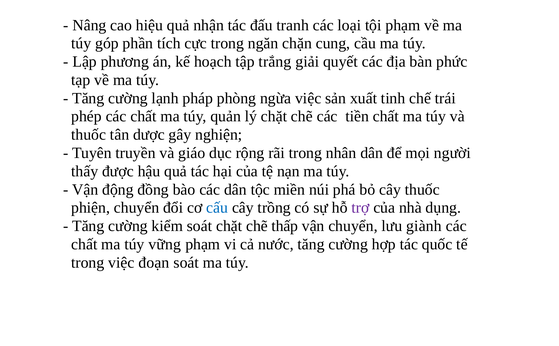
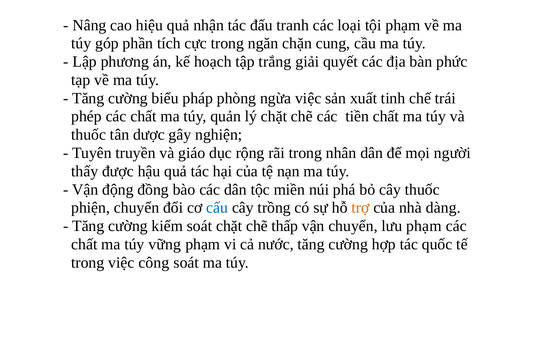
lạnh: lạnh -> biểu
trợ colour: purple -> orange
dụng: dụng -> dàng
lưu giành: giành -> phạm
đoạn: đoạn -> công
